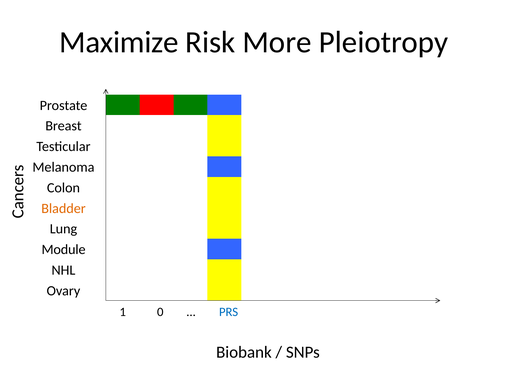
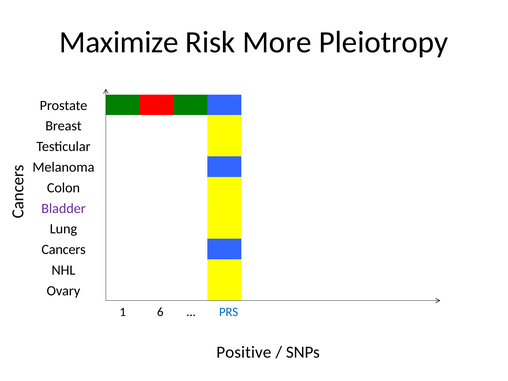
Bladder colour: orange -> purple
Module: Module -> Cancers
0: 0 -> 6
Biobank: Biobank -> Positive
